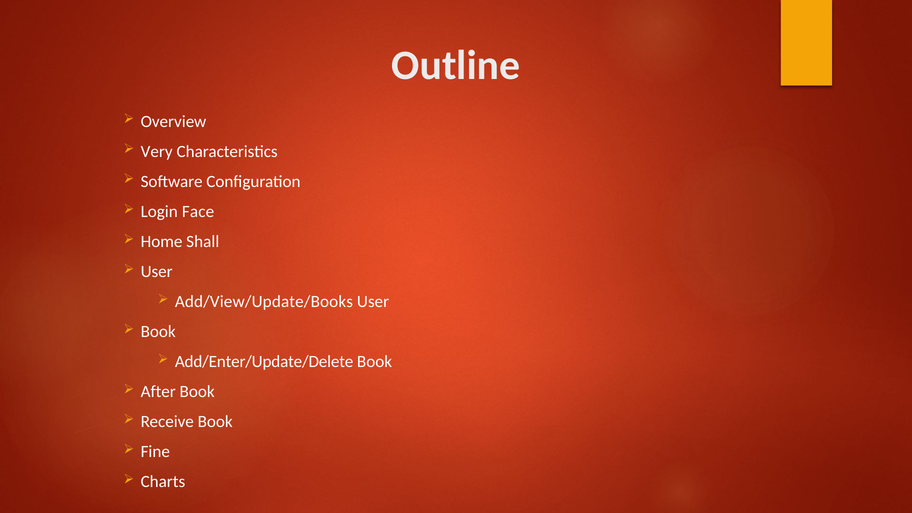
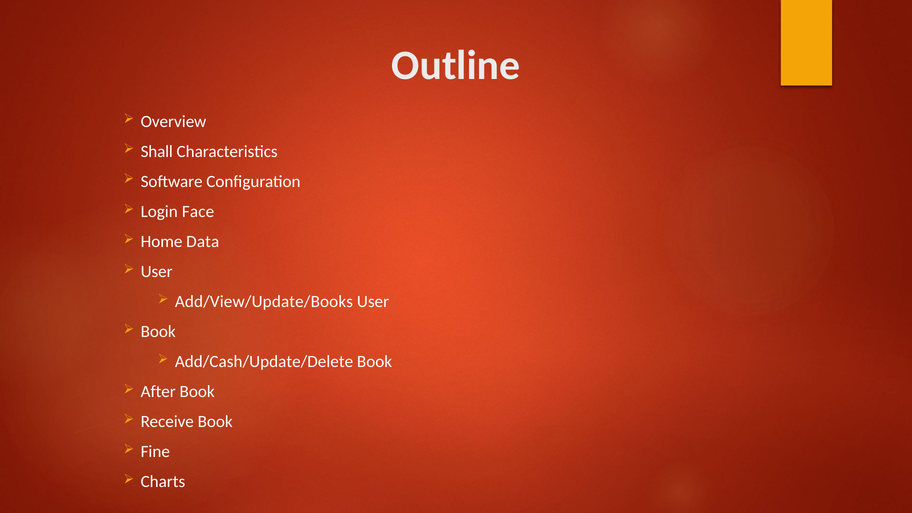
Very: Very -> Shall
Shall: Shall -> Data
Add/Enter/Update/Delete: Add/Enter/Update/Delete -> Add/Cash/Update/Delete
